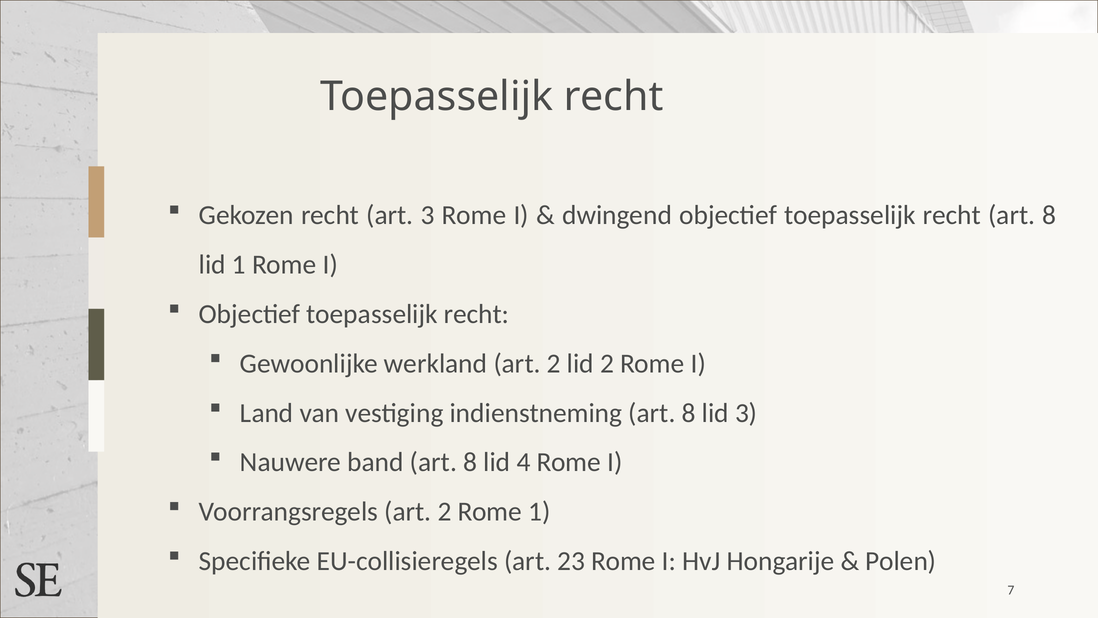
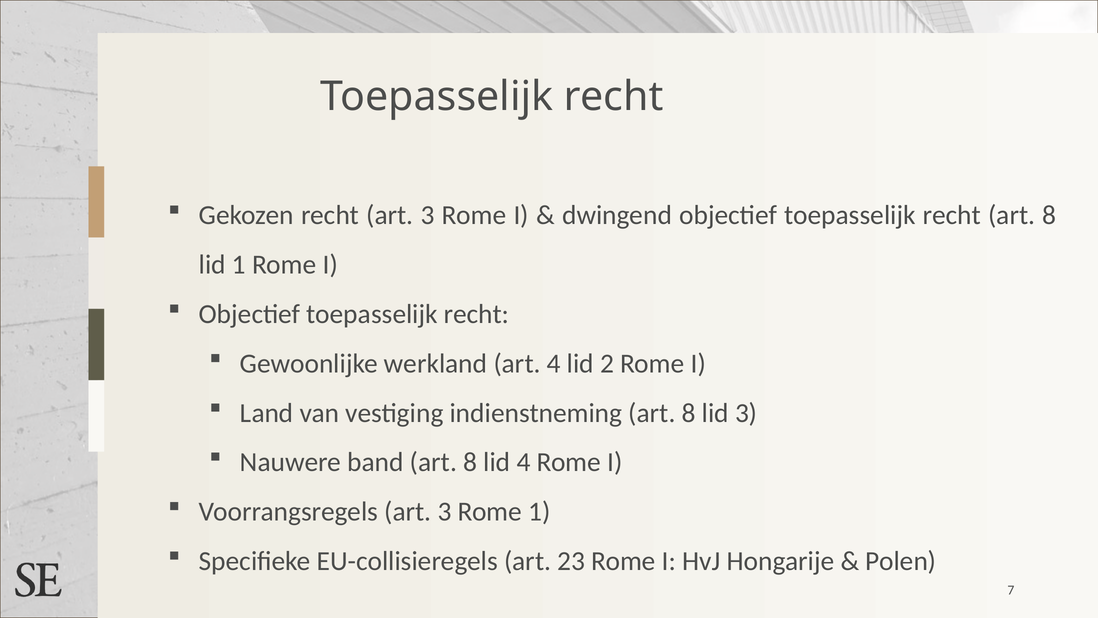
werkland art 2: 2 -> 4
Voorrangsregels art 2: 2 -> 3
